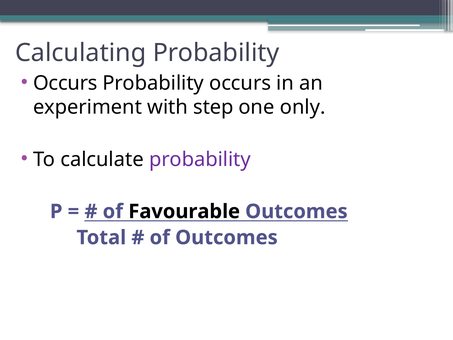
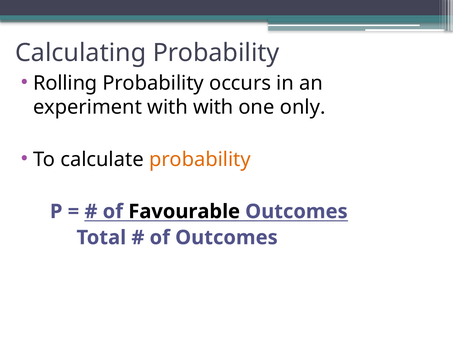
Occurs at (65, 83): Occurs -> Rolling
with step: step -> with
probability at (200, 159) colour: purple -> orange
